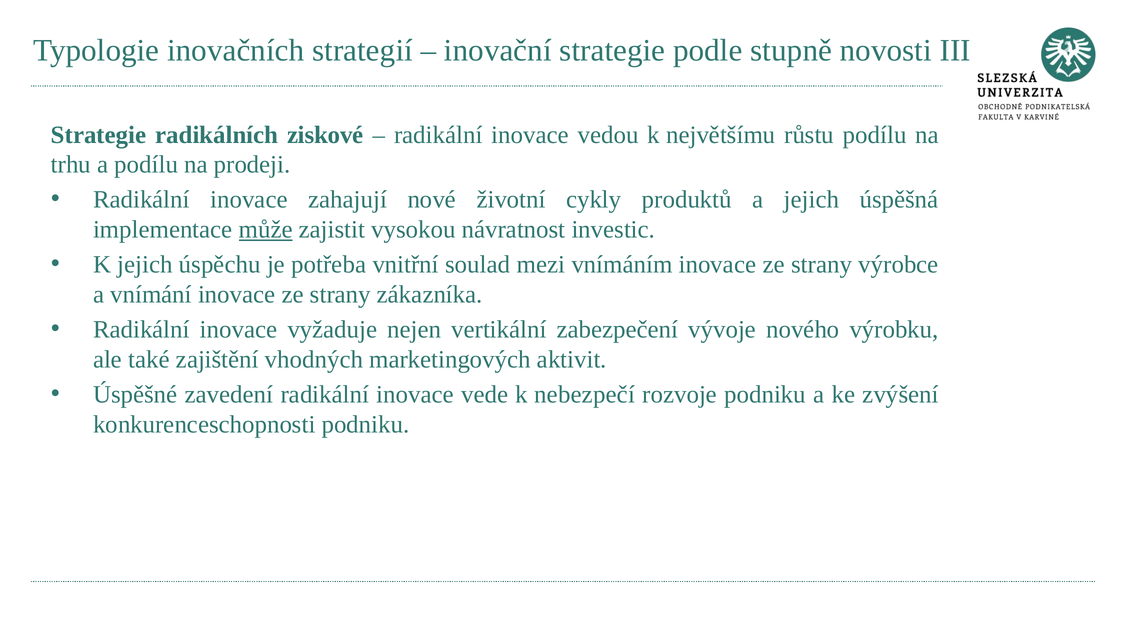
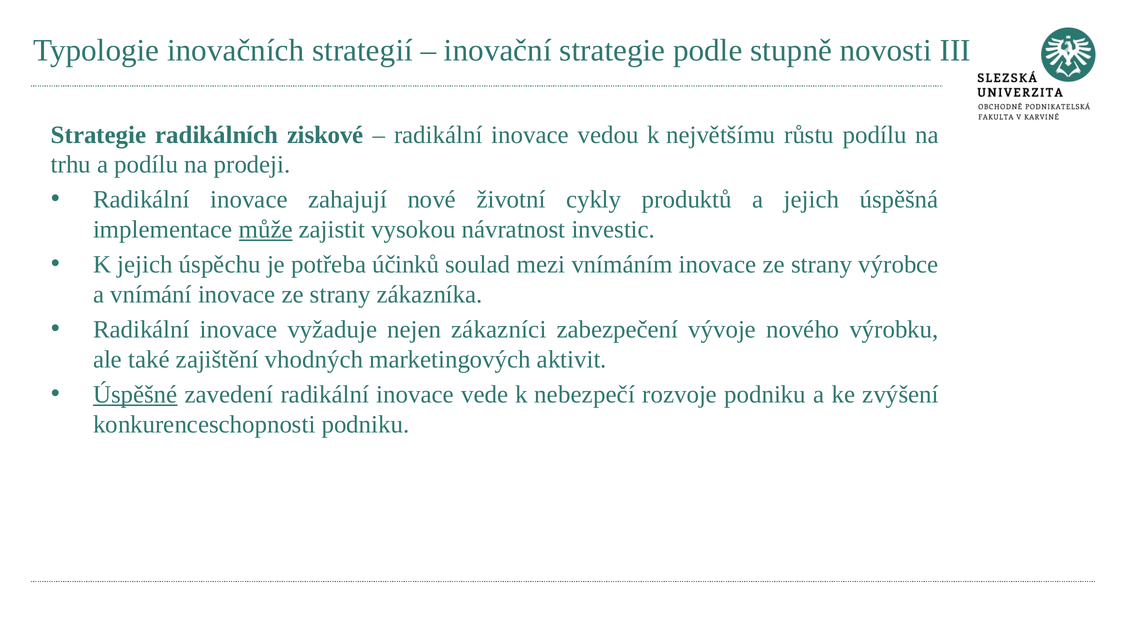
vnitřní: vnitřní -> účinků
vertikální: vertikální -> zákazníci
Úspěšné underline: none -> present
